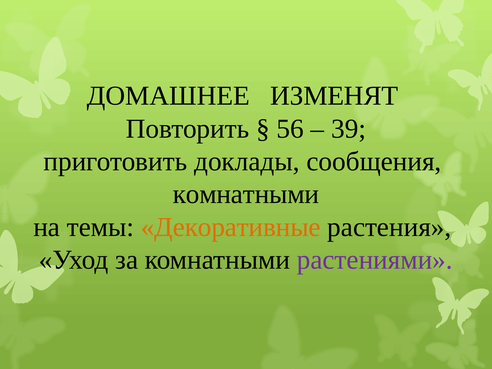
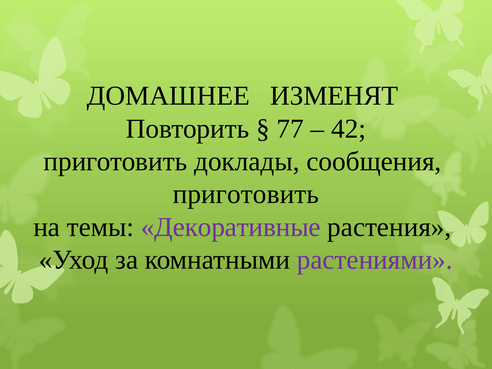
56: 56 -> 77
39: 39 -> 42
комнатными at (246, 194): комнатными -> приготовить
Декоративные colour: orange -> purple
